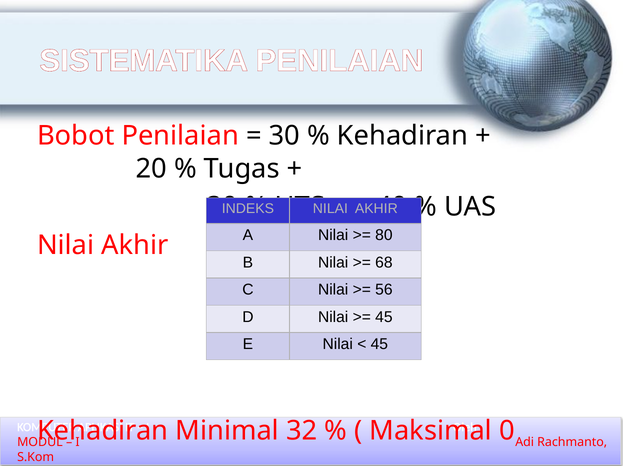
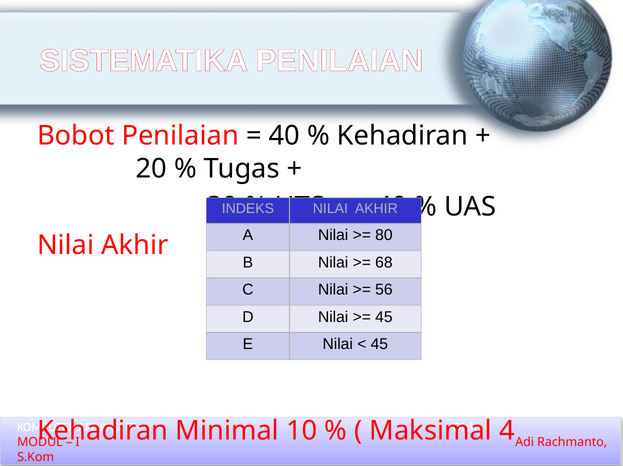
30 at (284, 136): 30 -> 40
32: 32 -> 10
0: 0 -> 4
